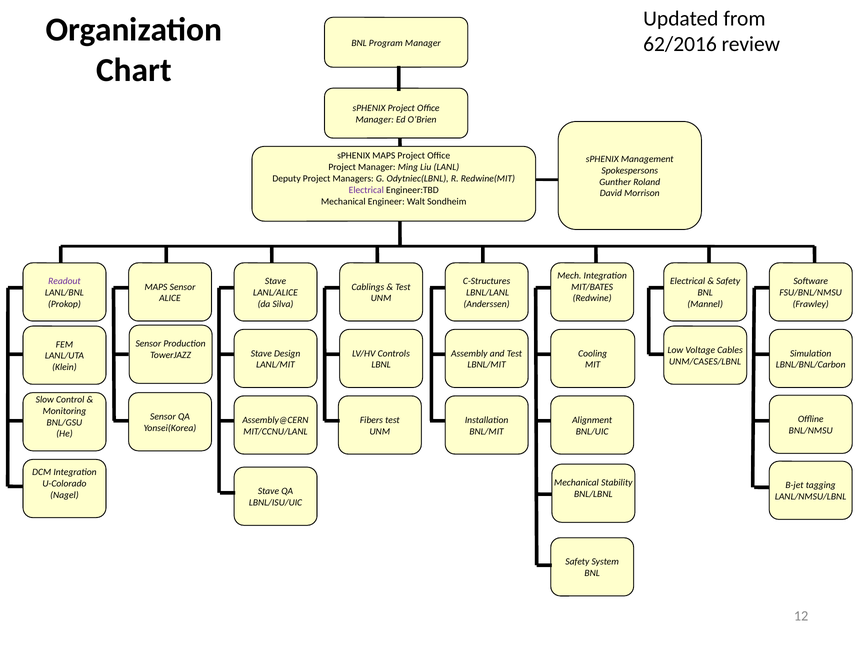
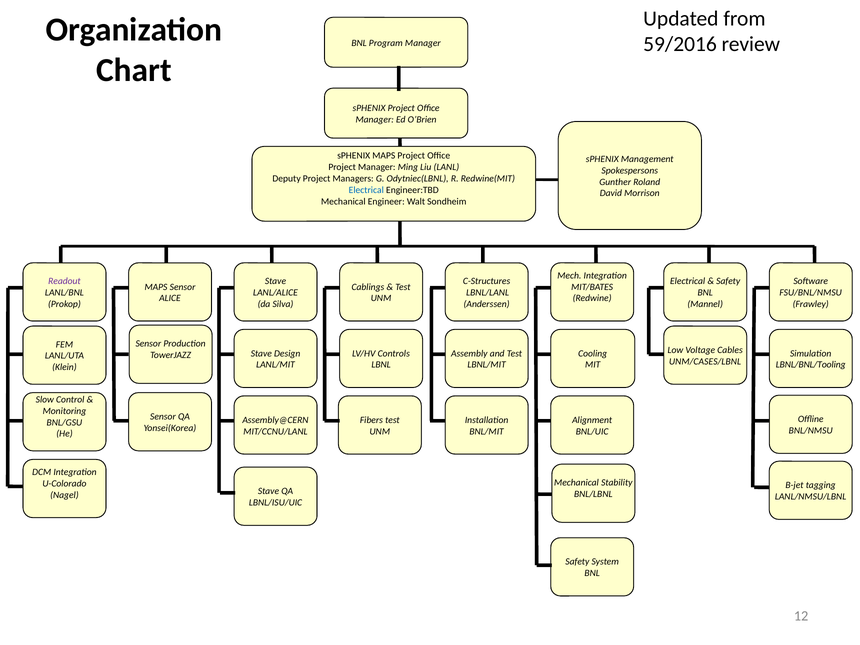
62/2016: 62/2016 -> 59/2016
Electrical colour: purple -> blue
LBNL/BNL/Carbon: LBNL/BNL/Carbon -> LBNL/BNL/Tooling
